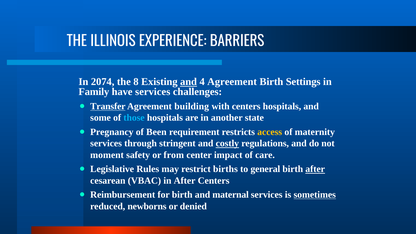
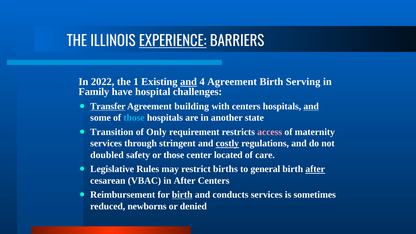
EXPERIENCE underline: none -> present
2074: 2074 -> 2022
8: 8 -> 1
Settings: Settings -> Serving
have services: services -> hospital
and at (311, 106) underline: none -> present
Pregnancy: Pregnancy -> Transition
Been: Been -> Only
access colour: yellow -> pink
moment: moment -> doubled
or from: from -> those
impact: impact -> located
birth at (182, 195) underline: none -> present
maternal: maternal -> conducts
sometimes underline: present -> none
